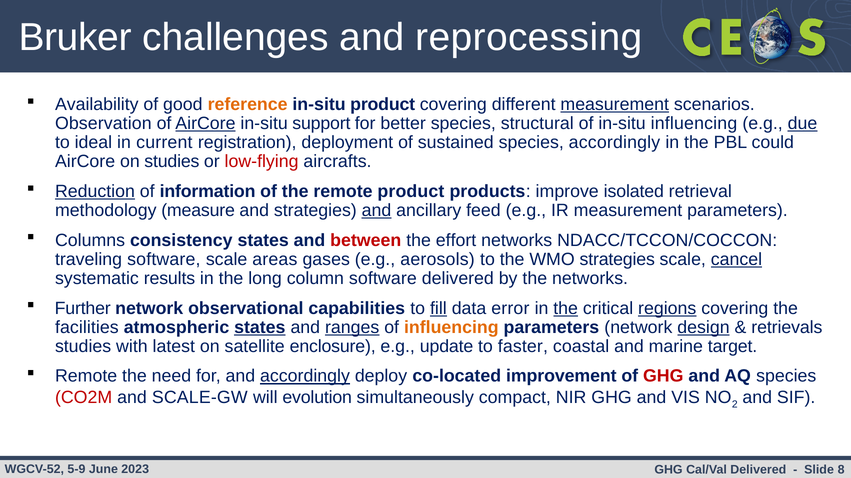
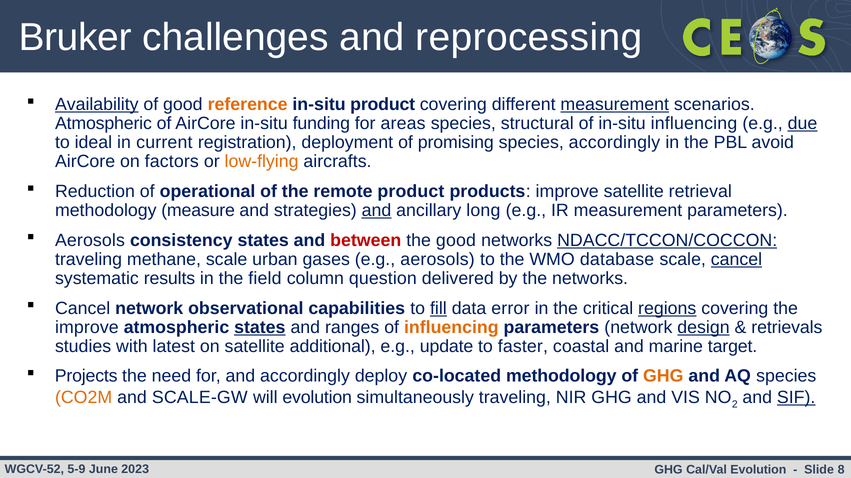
Availability underline: none -> present
Observation at (103, 124): Observation -> Atmospheric
AirCore at (205, 124) underline: present -> none
support: support -> funding
better: better -> areas
sustained: sustained -> promising
could: could -> avoid
on studies: studies -> factors
low-flying colour: red -> orange
Reduction underline: present -> none
information: information -> operational
improve isolated: isolated -> satellite
feed: feed -> long
Columns at (90, 241): Columns -> Aerosols
the effort: effort -> good
NDACC/TCCON/COCCON underline: none -> present
traveling software: software -> methane
areas: areas -> urban
WMO strategies: strategies -> database
long: long -> field
column software: software -> question
Further at (83, 309): Further -> Cancel
the at (566, 309) underline: present -> none
facilities at (87, 328): facilities -> improve
ranges underline: present -> none
enclosure: enclosure -> additional
Remote at (86, 377): Remote -> Projects
accordingly at (305, 377) underline: present -> none
co-located improvement: improvement -> methodology
GHG at (663, 377) colour: red -> orange
CO2M colour: red -> orange
simultaneously compact: compact -> traveling
SIF underline: none -> present
Delivered at (758, 470): Delivered -> Evolution
